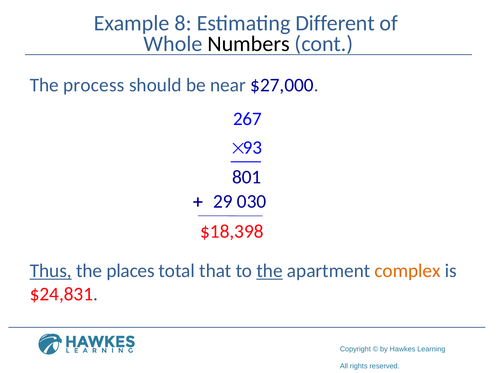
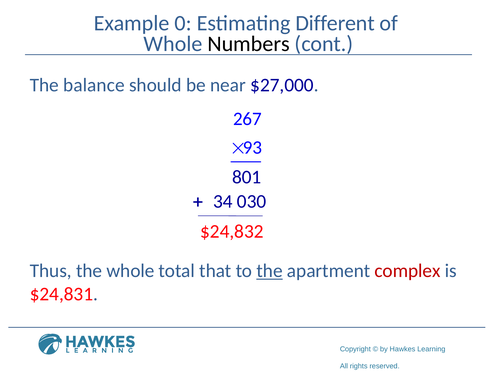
8: 8 -> 0
process: process -> balance
29: 29 -> 34
$18,398: $18,398 -> $24,832
Thus underline: present -> none
the places: places -> whole
complex colour: orange -> red
